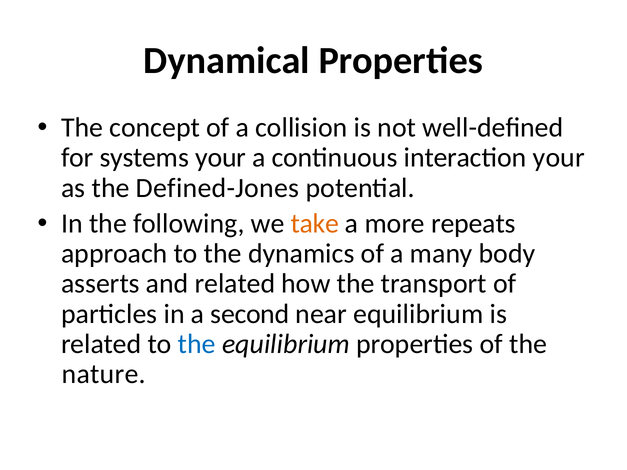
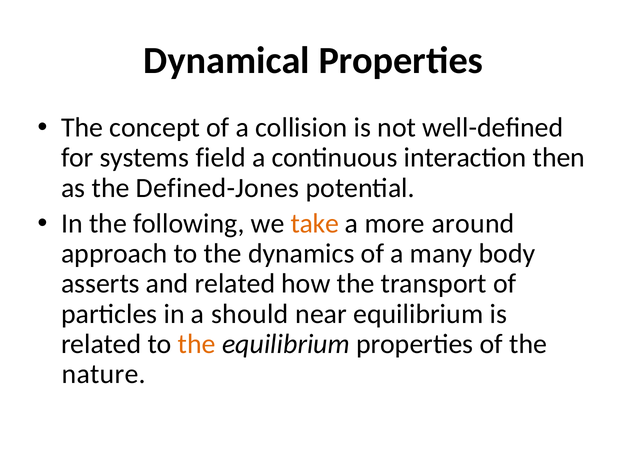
systems your: your -> field
interaction your: your -> then
repeats: repeats -> around
second: second -> should
the at (197, 344) colour: blue -> orange
